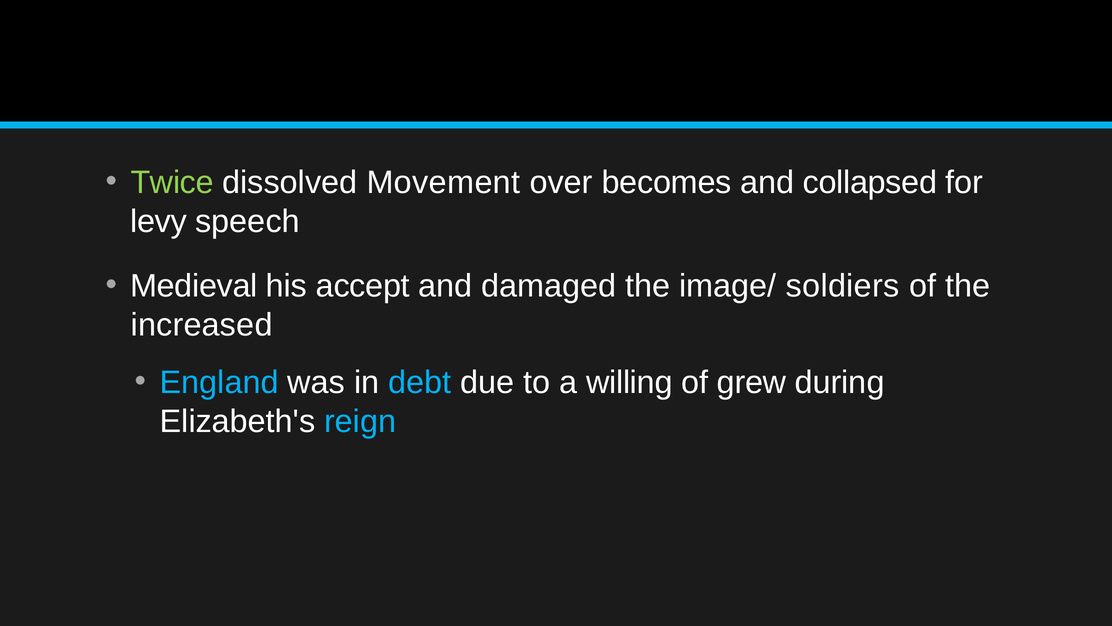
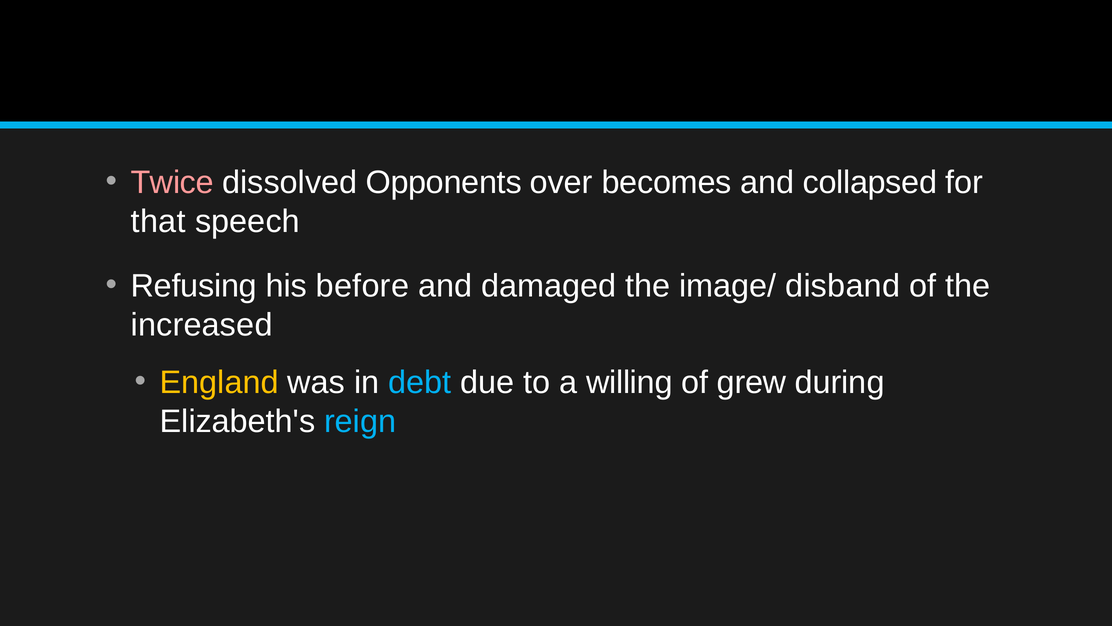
Twice colour: light green -> pink
Movement: Movement -> Opponents
levy: levy -> that
Medieval: Medieval -> Refusing
accept: accept -> before
soldiers: soldiers -> disband
England colour: light blue -> yellow
